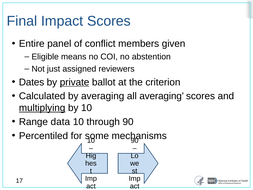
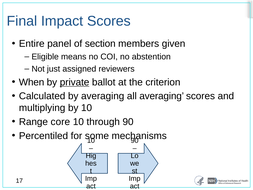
conflict: conflict -> section
Dates: Dates -> When
multiplying underline: present -> none
data: data -> core
